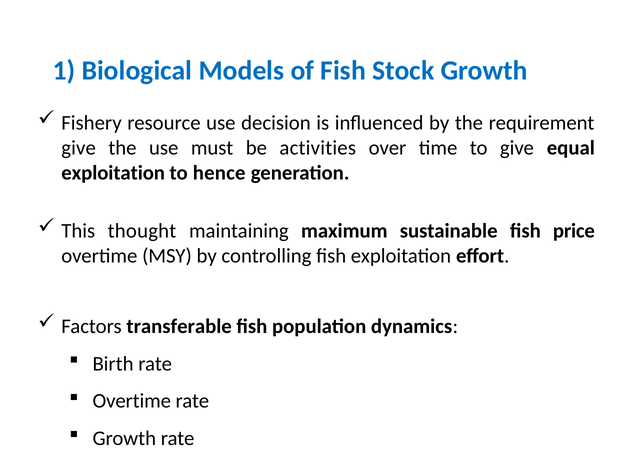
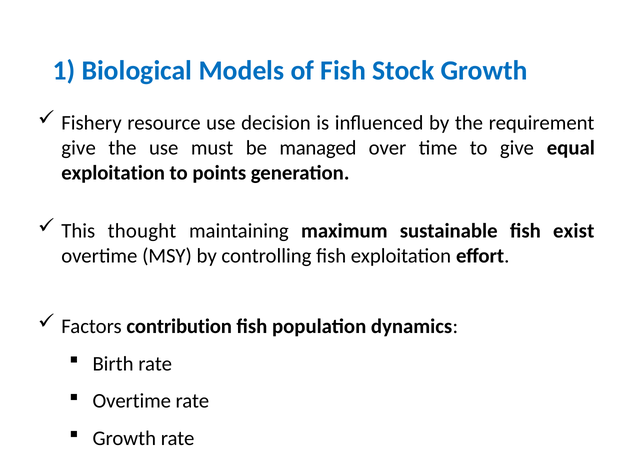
activities: activities -> managed
hence: hence -> points
price: price -> exist
transferable: transferable -> contribution
